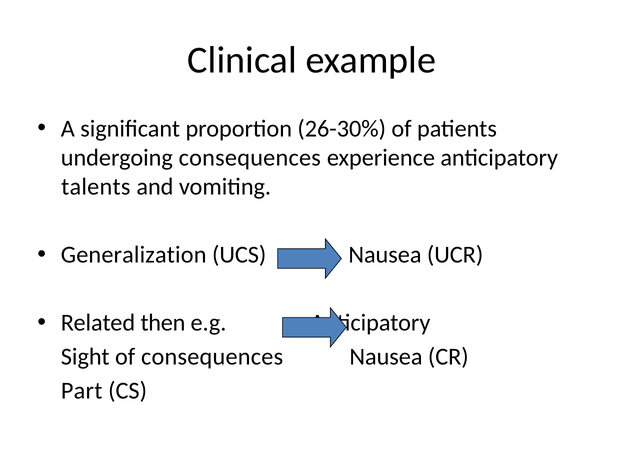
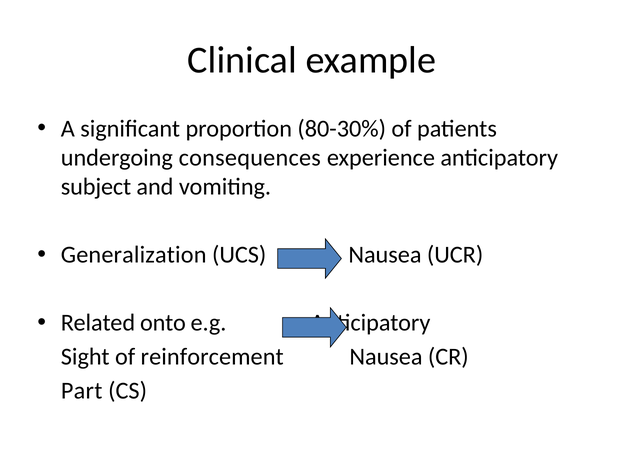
26-30%: 26-30% -> 80-30%
talents: talents -> subject
then: then -> onto
of consequences: consequences -> reinforcement
